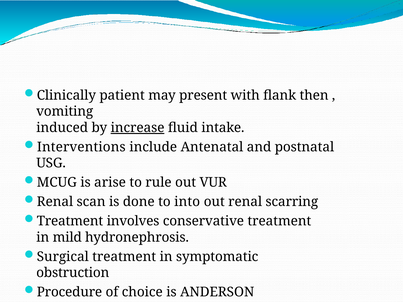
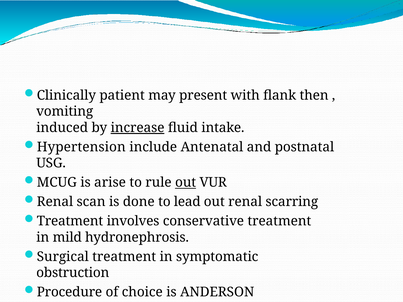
Interventions: Interventions -> Hypertension
out at (186, 183) underline: none -> present
into: into -> lead
